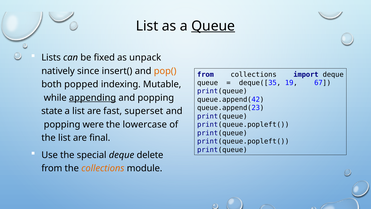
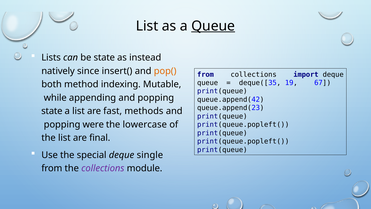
be fixed: fixed -> state
unpack: unpack -> instead
popped: popped -> method
appending underline: present -> none
superset: superset -> methods
delete: delete -> single
collections at (103, 168) colour: orange -> purple
